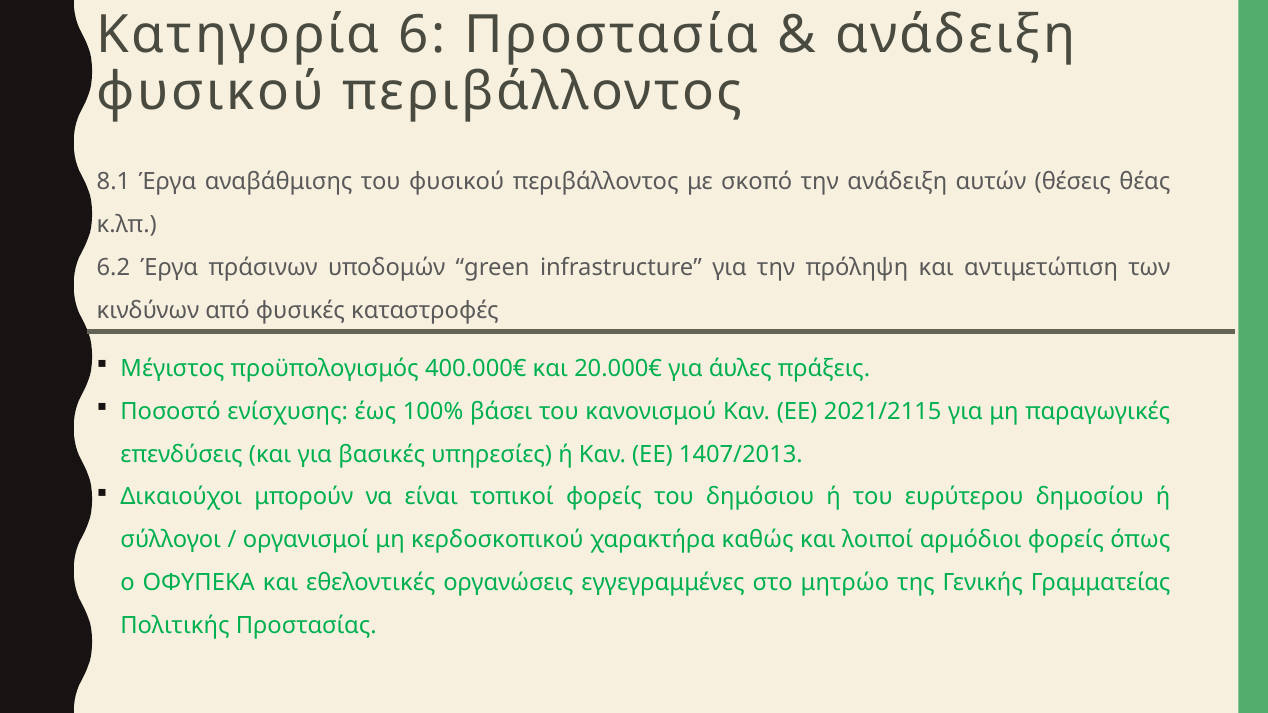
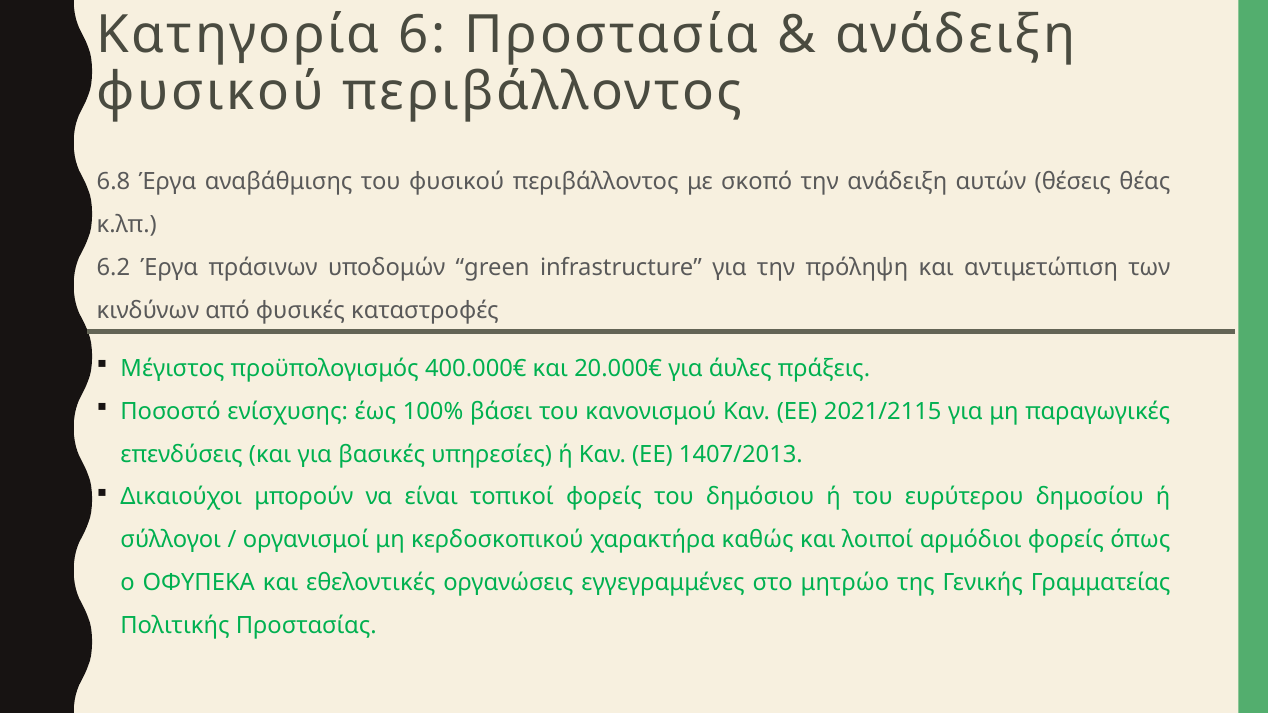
8.1: 8.1 -> 6.8
